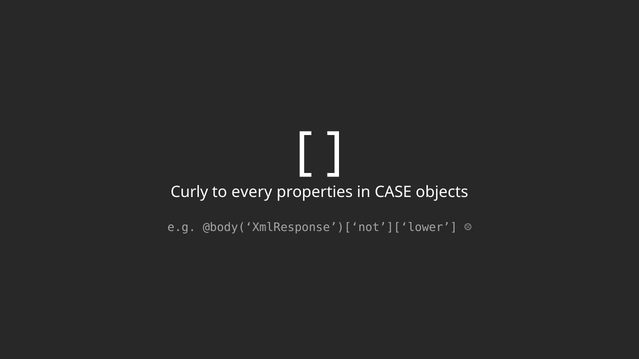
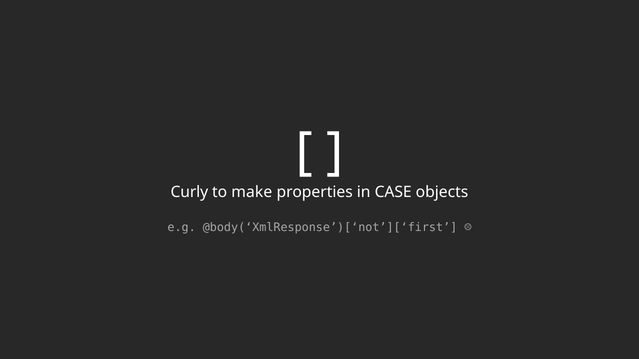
every: every -> make
@body(‘XmlResponse’)[‘not’][‘lower: @body(‘XmlResponse’)[‘not’][‘lower -> @body(‘XmlResponse’)[‘not’][‘first
